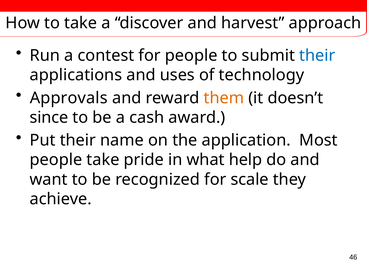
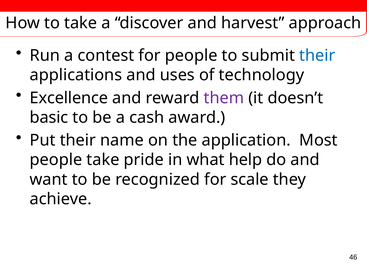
Approvals: Approvals -> Excellence
them colour: orange -> purple
since: since -> basic
